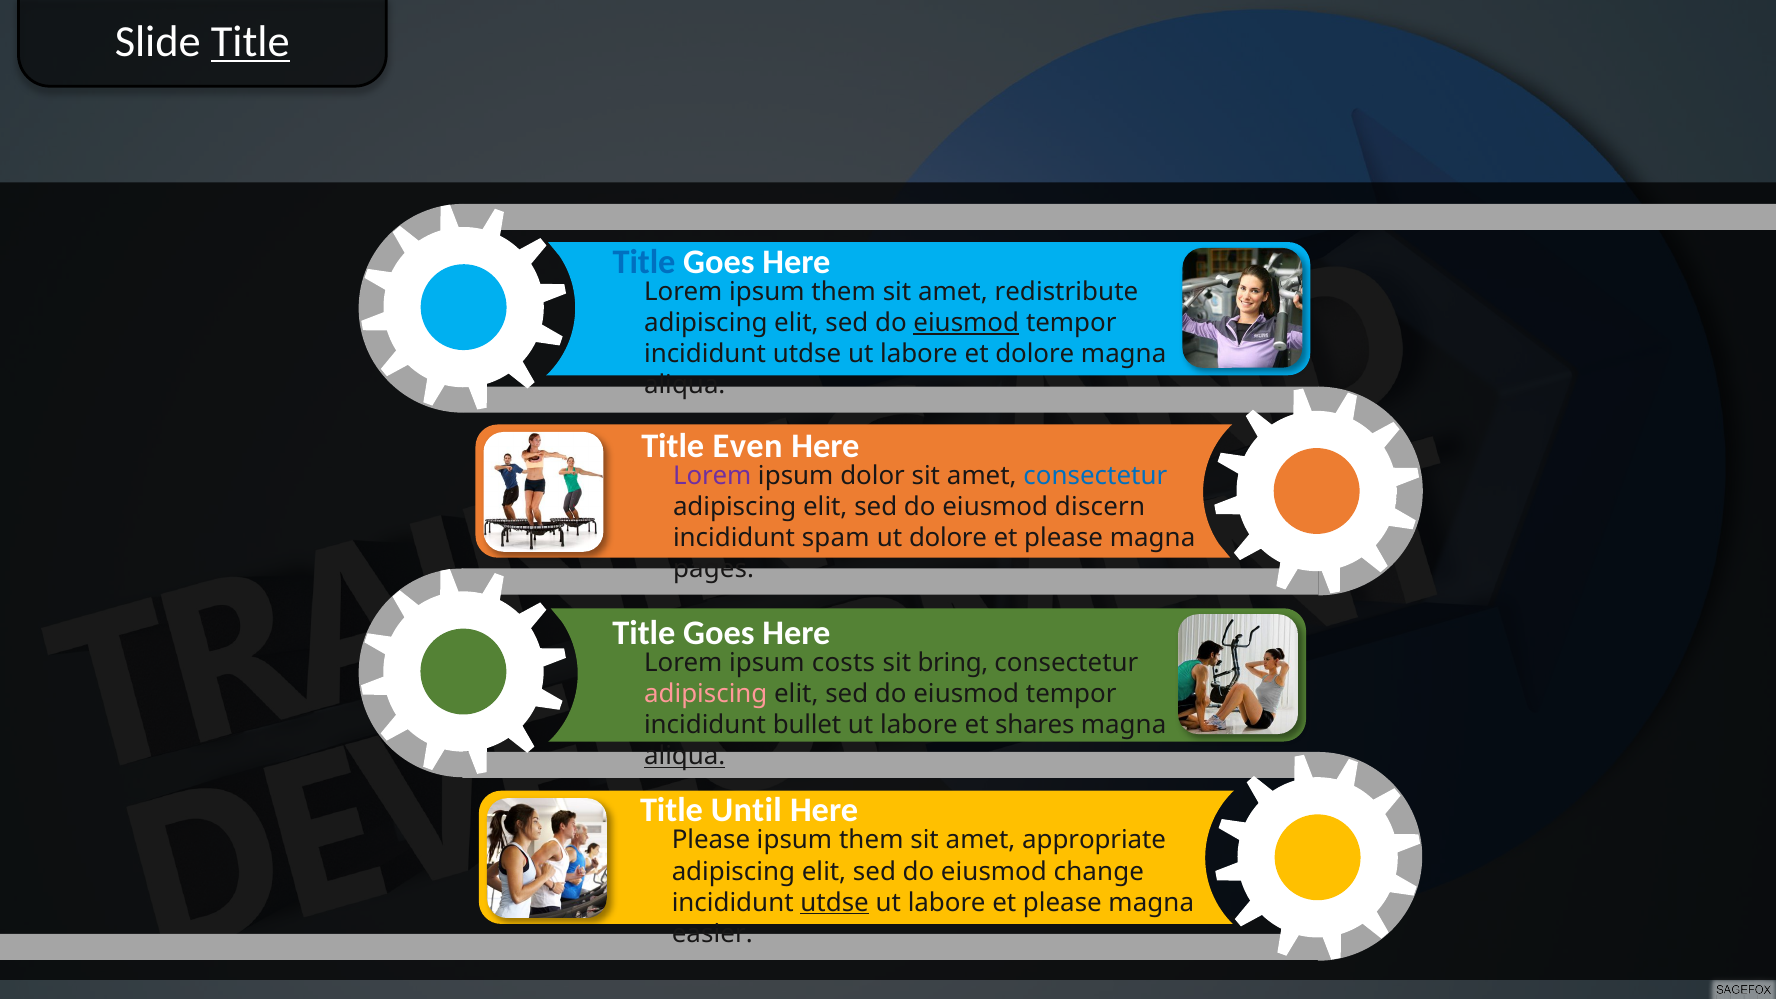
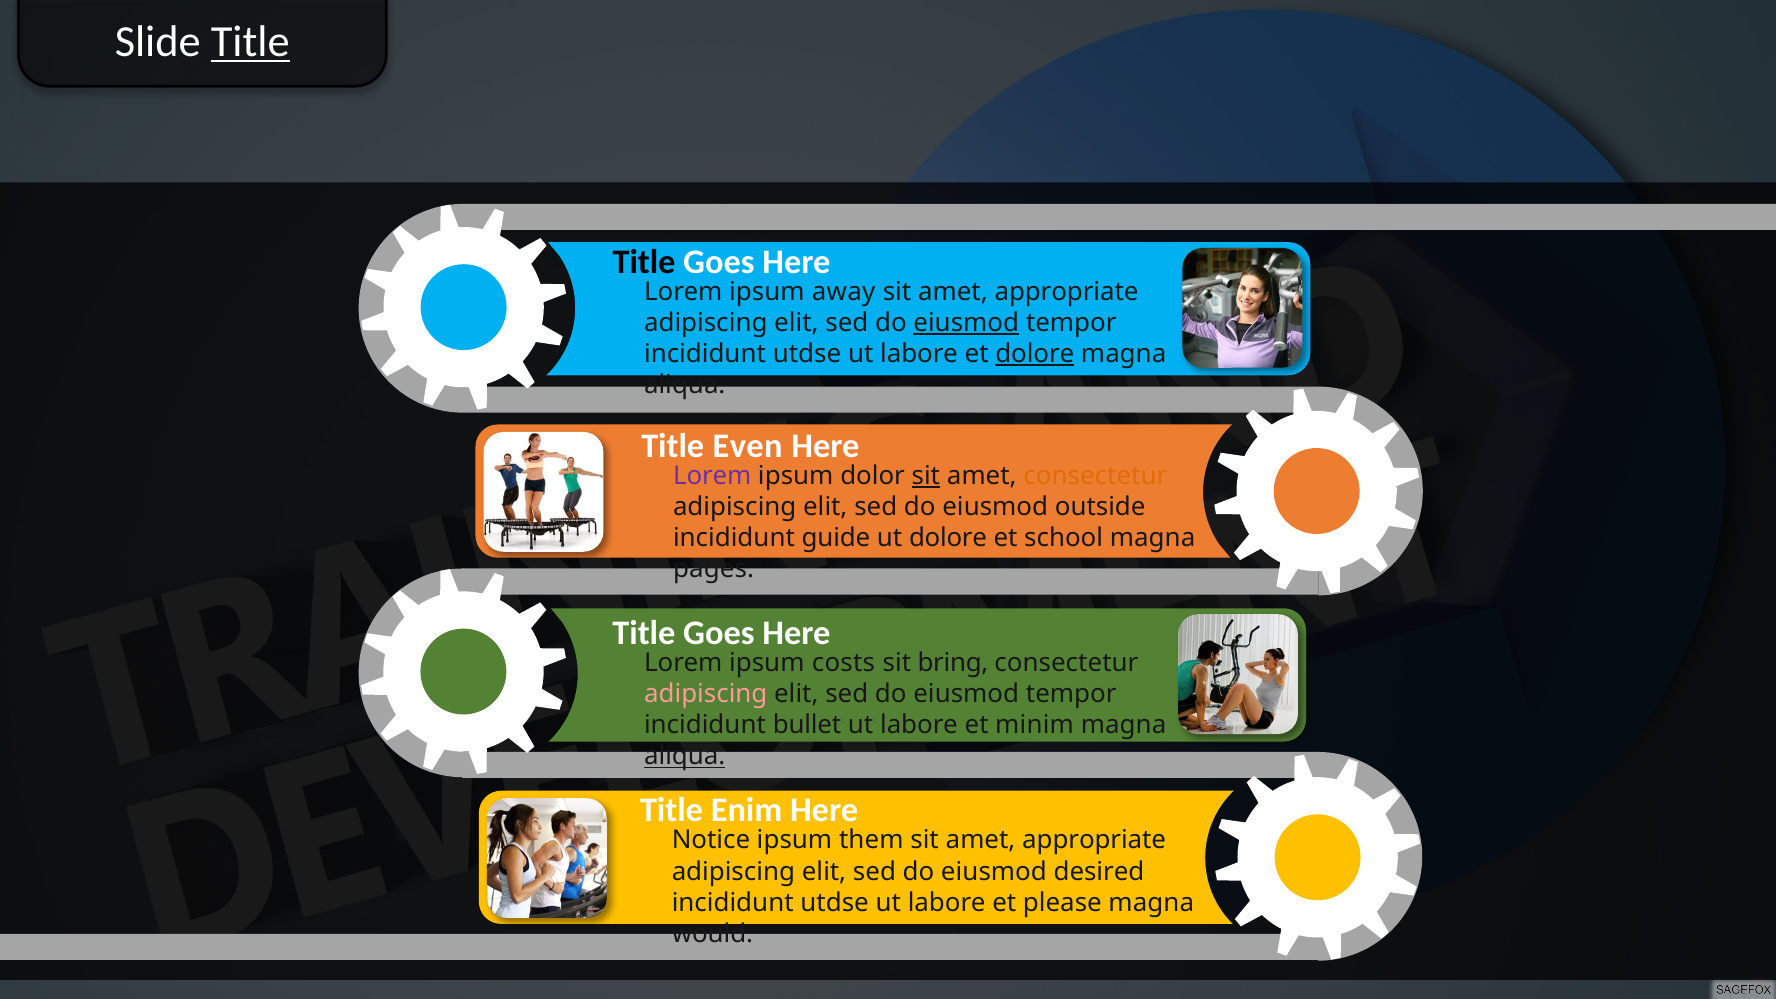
Title at (644, 262) colour: blue -> black
Lorem ipsum them: them -> away
redistribute at (1066, 292): redistribute -> appropriate
dolore at (1035, 354) underline: none -> present
sit at (926, 476) underline: none -> present
consectetur at (1095, 476) colour: blue -> orange
discern: discern -> outside
spam: spam -> guide
please at (1064, 538): please -> school
shares: shares -> minim
Until: Until -> Enim
Please at (711, 840): Please -> Notice
change: change -> desired
utdse at (835, 903) underline: present -> none
easier: easier -> would
